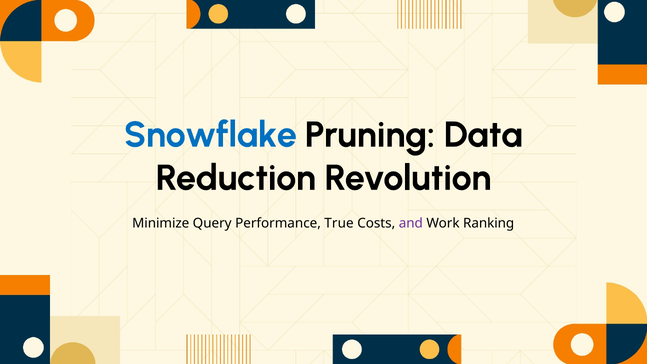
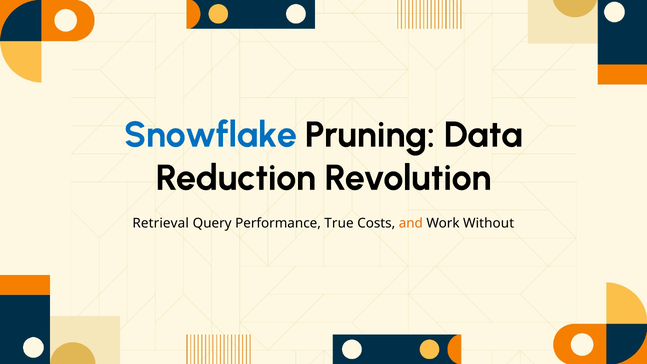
Minimize: Minimize -> Retrieval
and colour: purple -> orange
Ranking: Ranking -> Without
